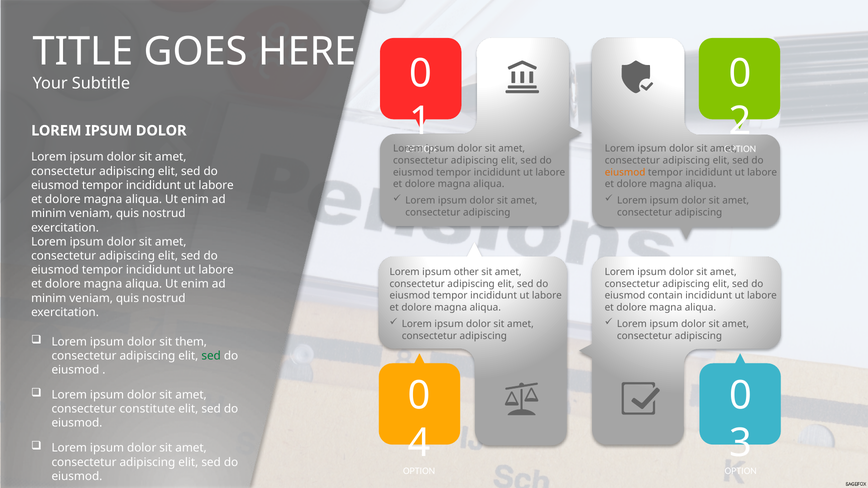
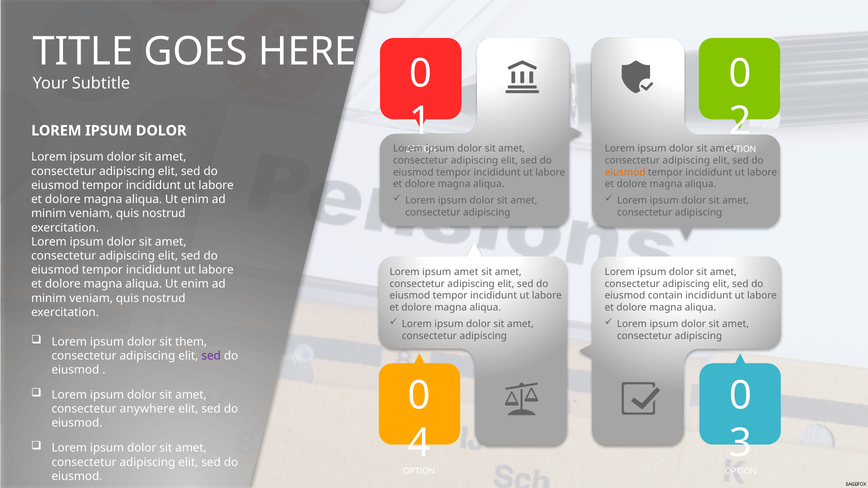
ipsum other: other -> amet
sed at (211, 356) colour: green -> purple
constitute: constitute -> anywhere
